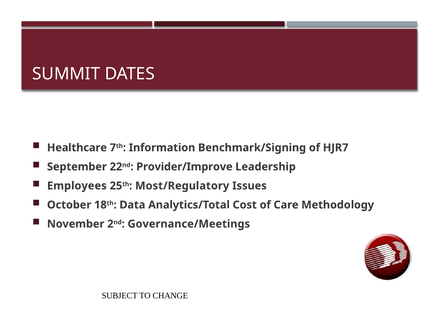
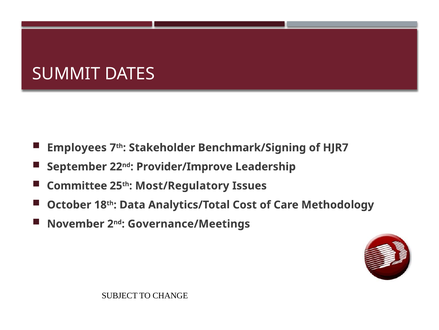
Healthcare: Healthcare -> Employees
Information: Information -> Stakeholder
Employees: Employees -> Committee
